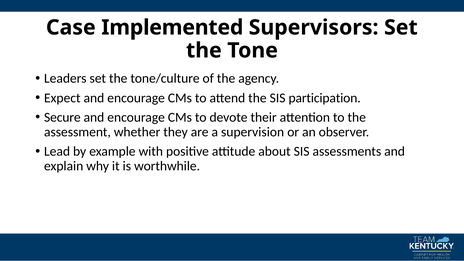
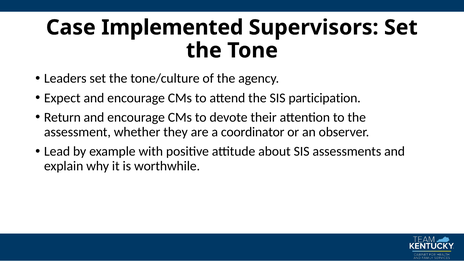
Secure: Secure -> Return
supervision: supervision -> coordinator
